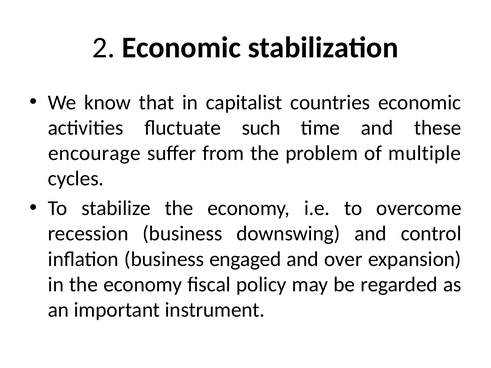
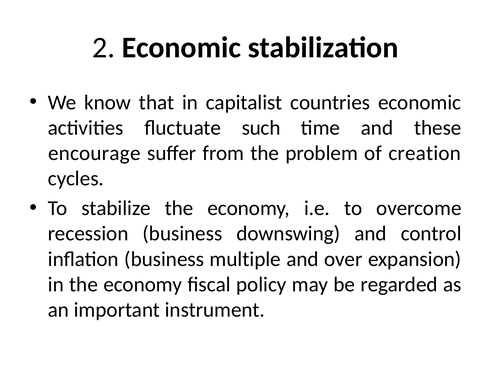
multiple: multiple -> creation
engaged: engaged -> multiple
